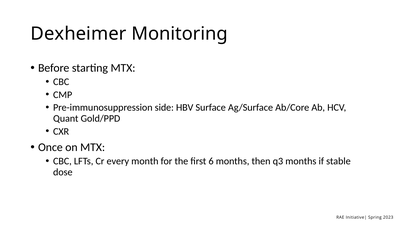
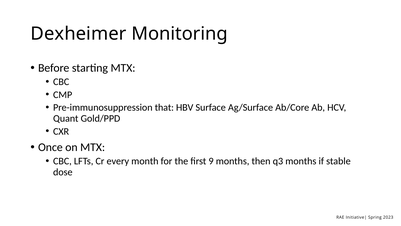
side: side -> that
6: 6 -> 9
